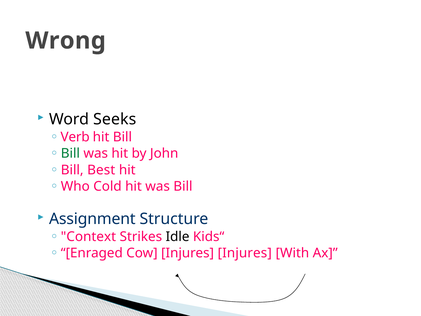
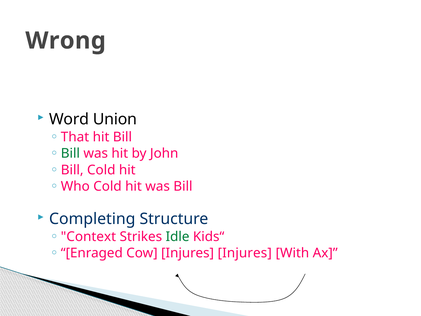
Seeks: Seeks -> Union
Verb: Verb -> That
Bill Best: Best -> Cold
Assignment: Assignment -> Completing
Idle colour: black -> green
